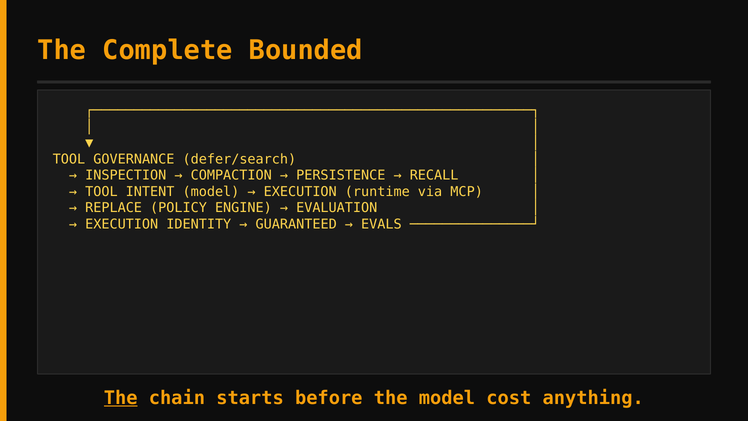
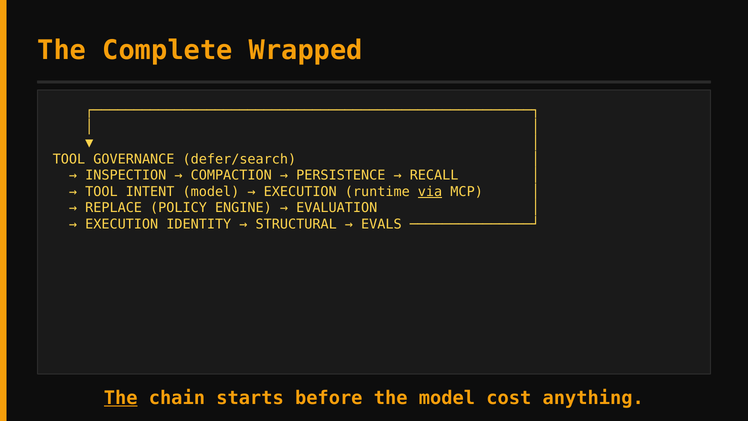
Bounded: Bounded -> Wrapped
via underline: none -> present
GUARANTEED: GUARANTEED -> STRUCTURAL
